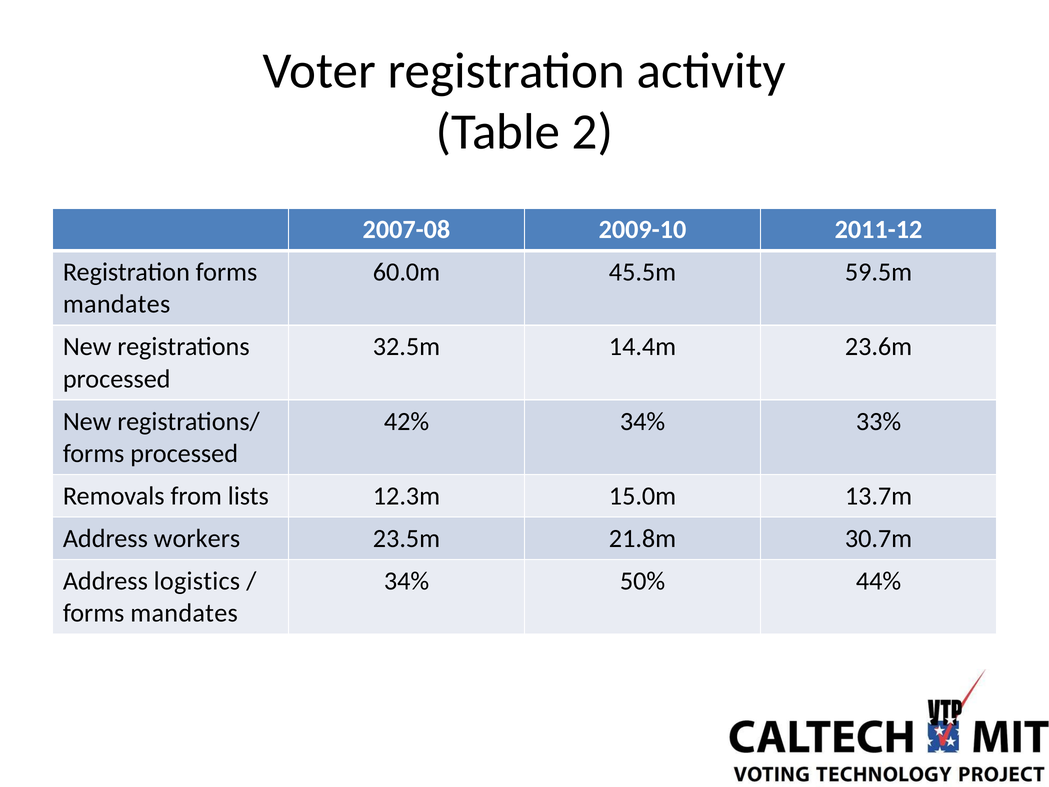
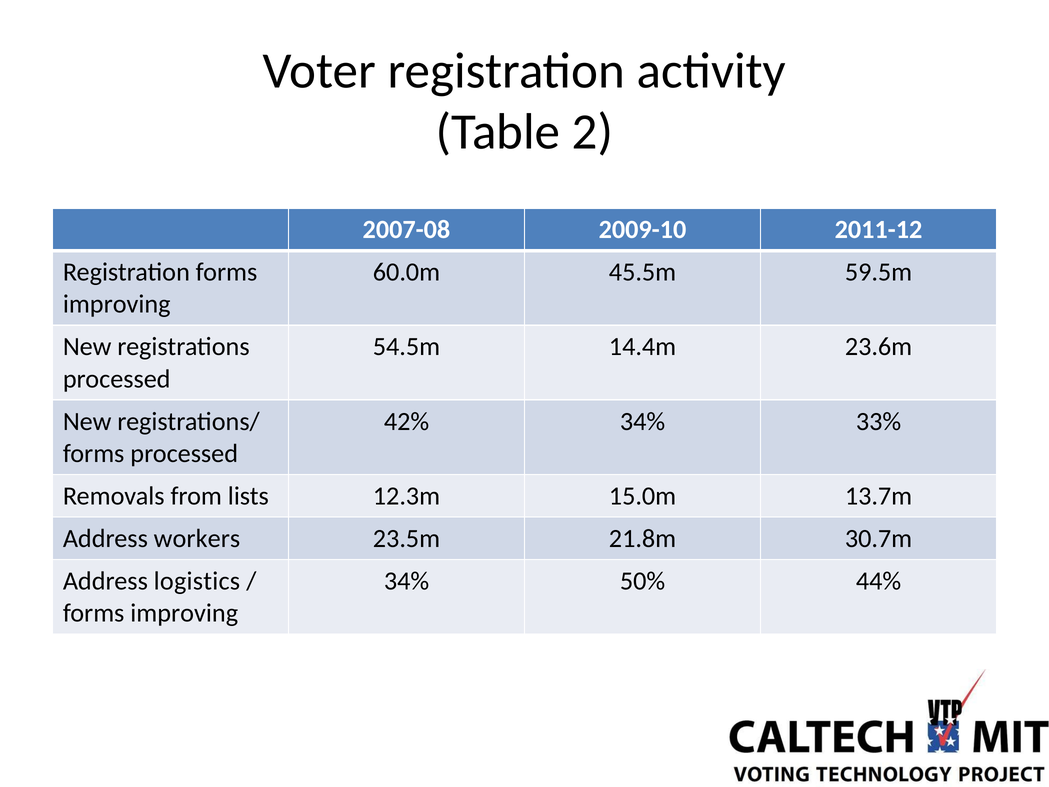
mandates at (117, 304): mandates -> improving
32.5m: 32.5m -> 54.5m
mandates at (184, 613): mandates -> improving
